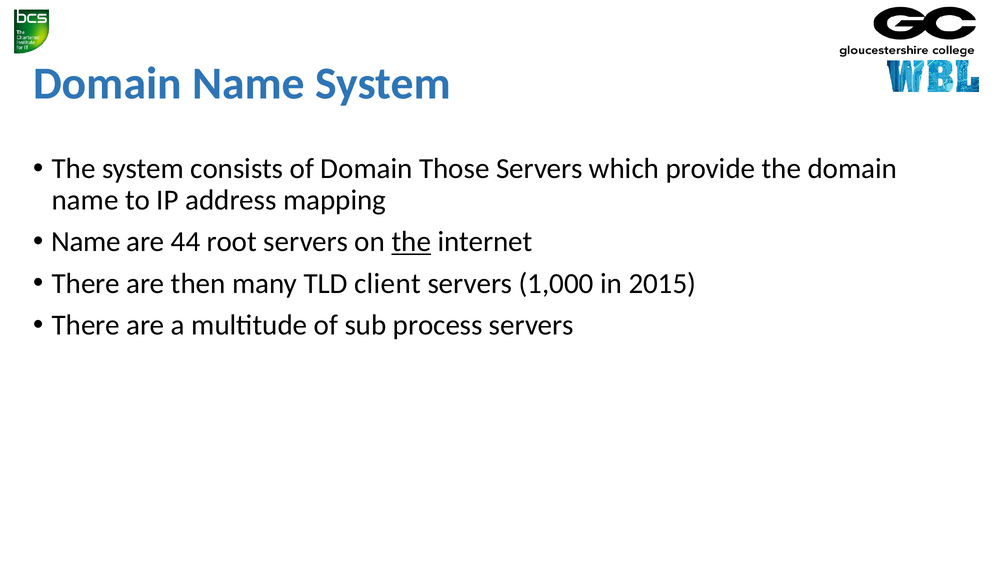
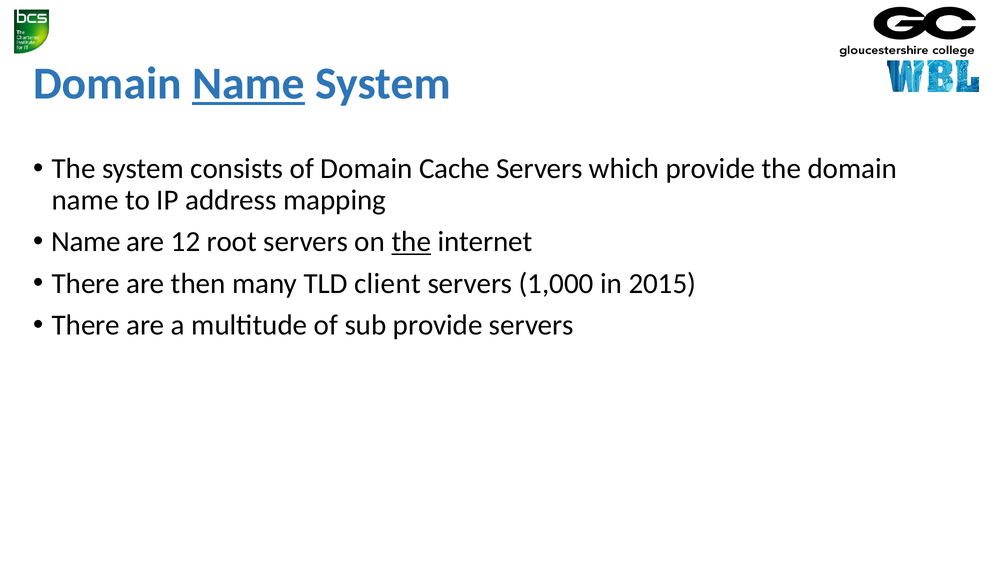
Name at (249, 84) underline: none -> present
Those: Those -> Cache
44: 44 -> 12
sub process: process -> provide
